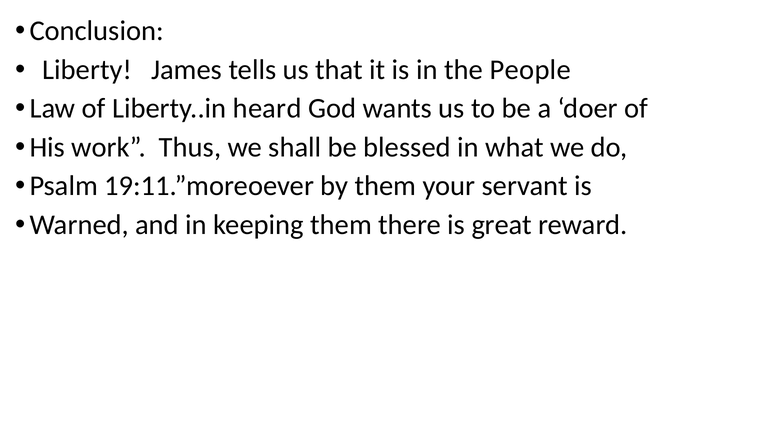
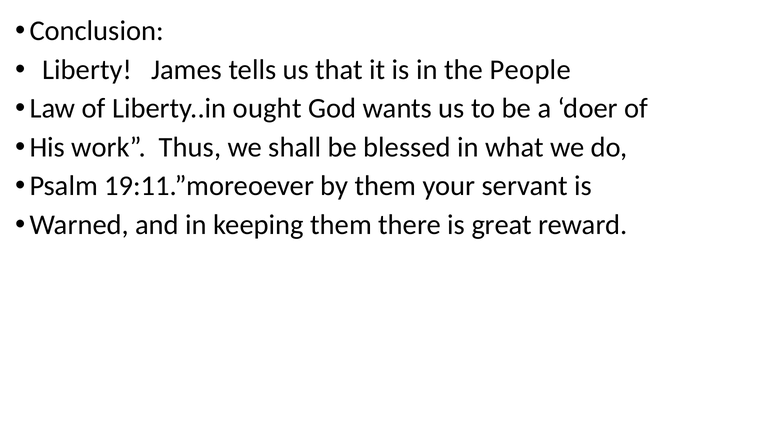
heard: heard -> ought
